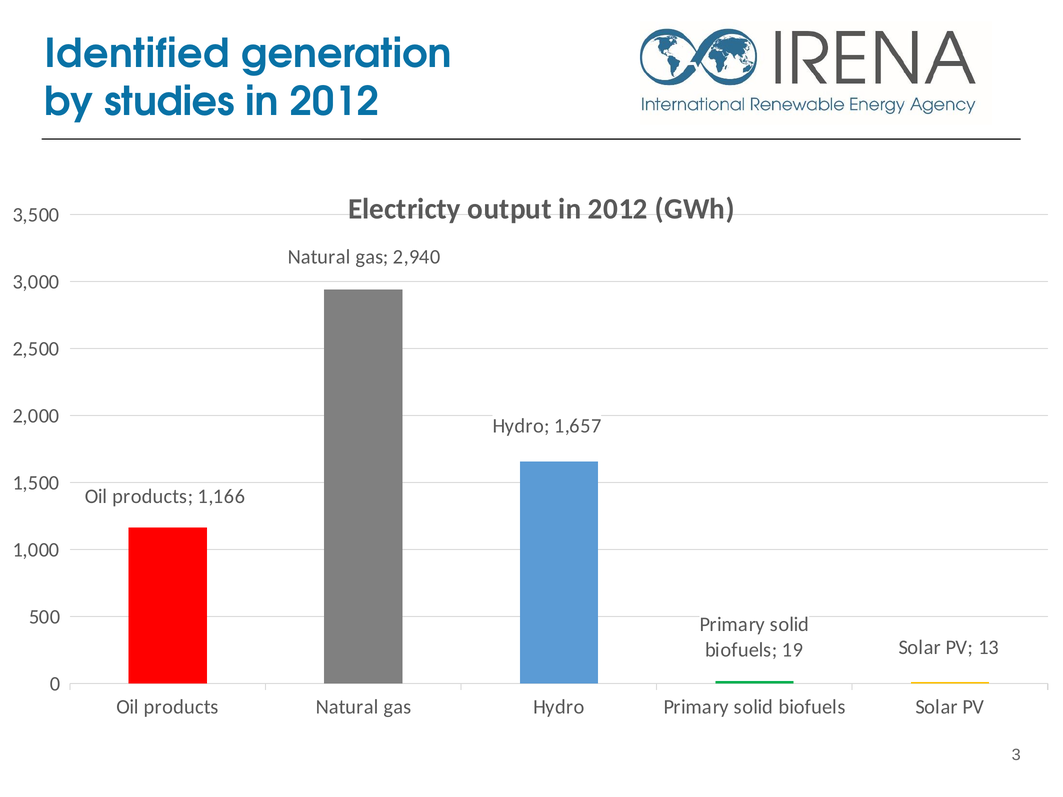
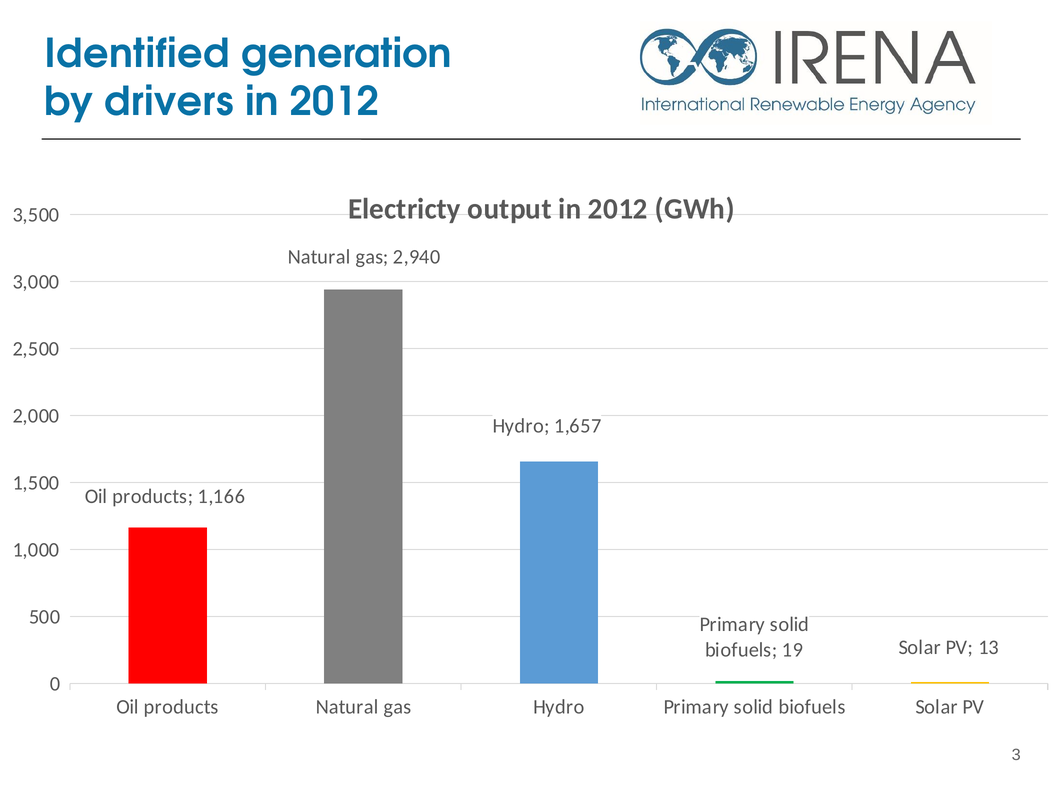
studies: studies -> drivers
